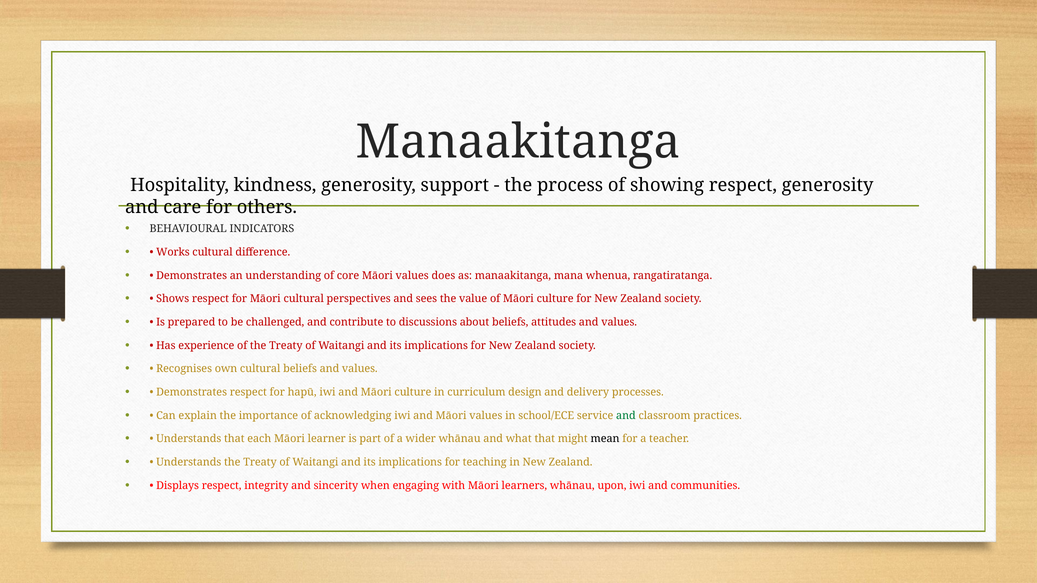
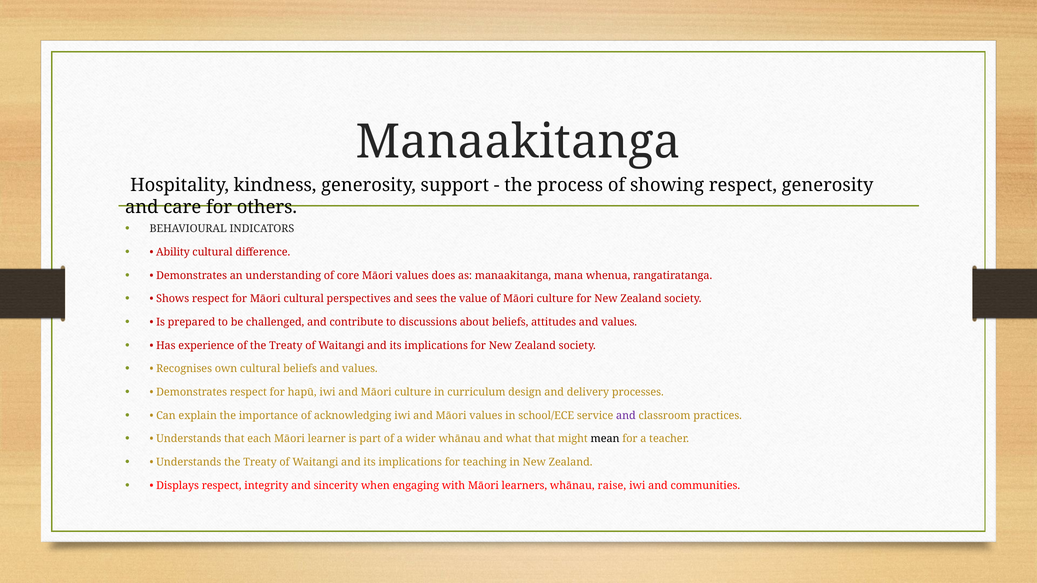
Works: Works -> Ability
and at (626, 416) colour: green -> purple
upon: upon -> raise
